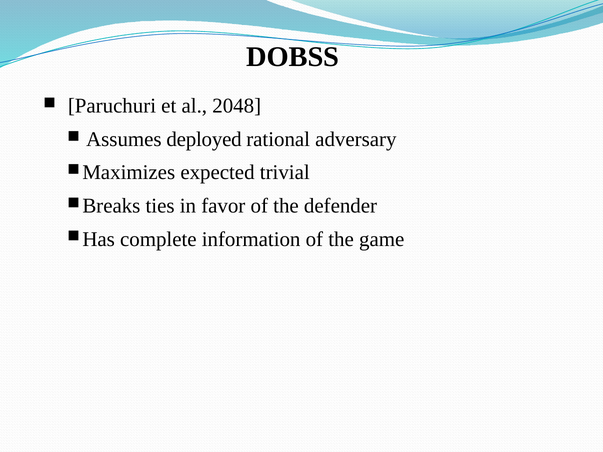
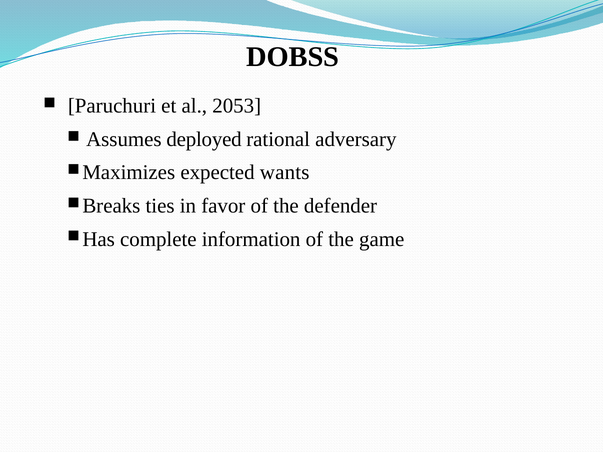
2048: 2048 -> 2053
trivial: trivial -> wants
